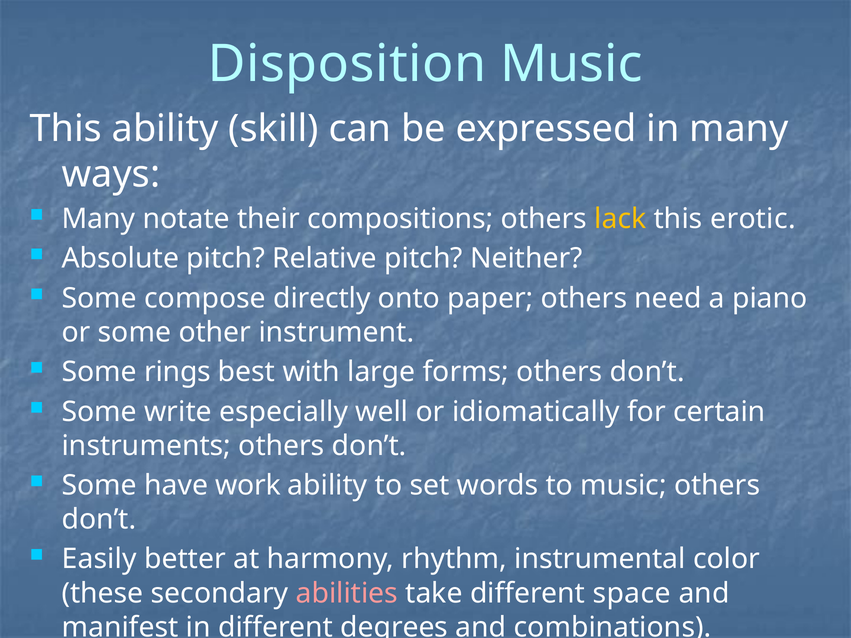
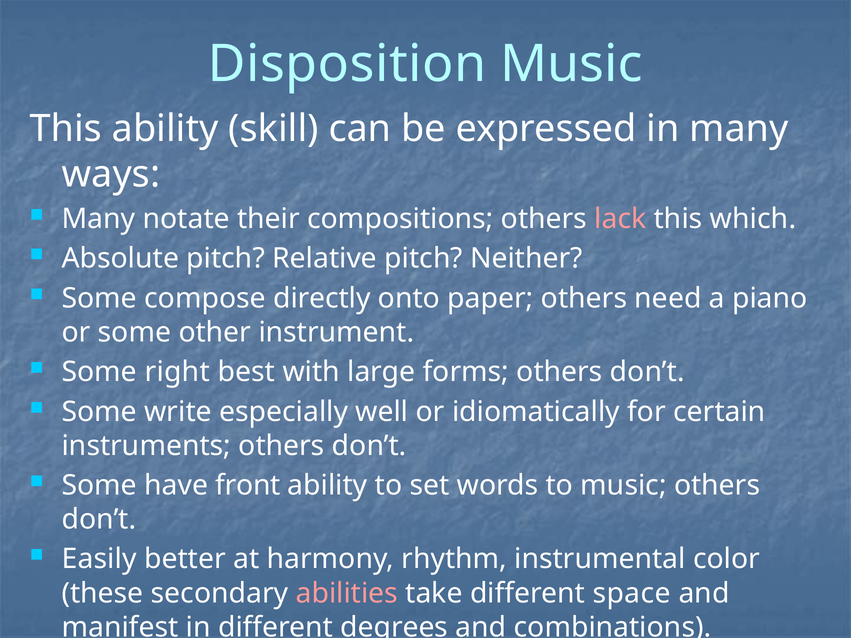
lack colour: yellow -> pink
erotic: erotic -> which
rings: rings -> right
work: work -> front
